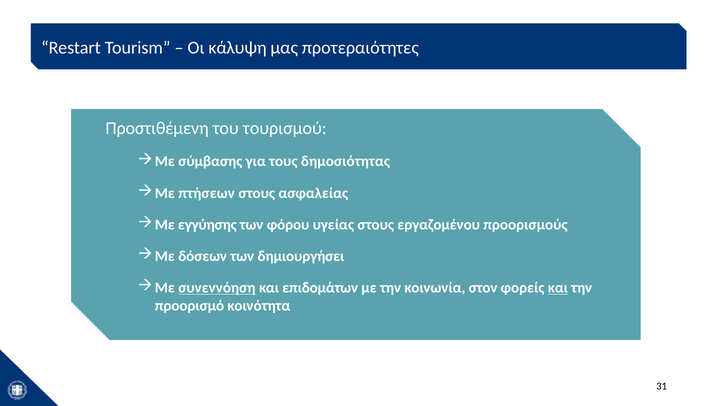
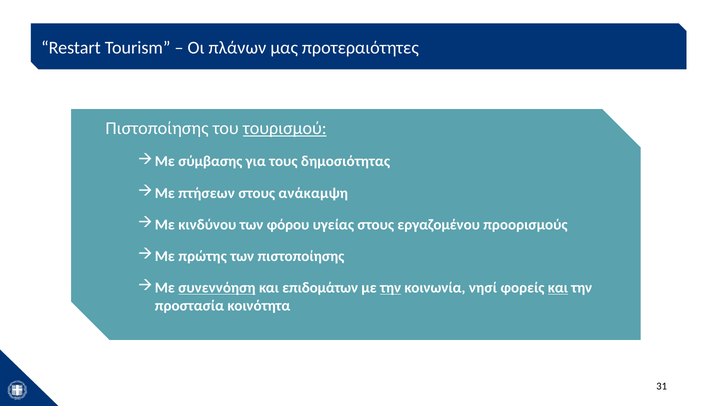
κάλυψη: κάλυψη -> πλάνων
Προστιθέμενη at (157, 128): Προστιθέμενη -> Πιστοποίησης
τουρισμού underline: none -> present
ασφαλείας: ασφαλείας -> ανάκαμψη
εγγύησης: εγγύησης -> κινδύνου
δόσεων: δόσεων -> πρώτης
των δημιουργήσει: δημιουργήσει -> πιστοποίησης
την at (391, 288) underline: none -> present
στον: στον -> νησί
προορισμό: προορισμό -> προστασία
